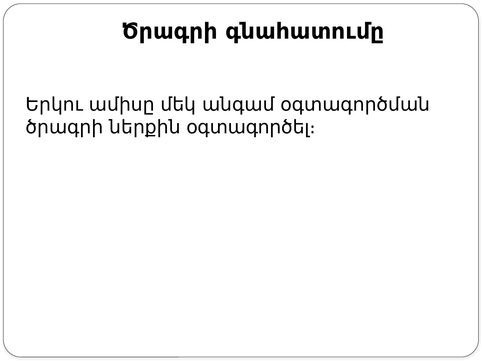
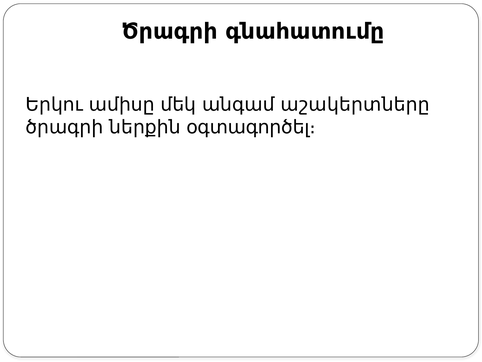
օգտագործման: օգտագործման -> աշակերտները
